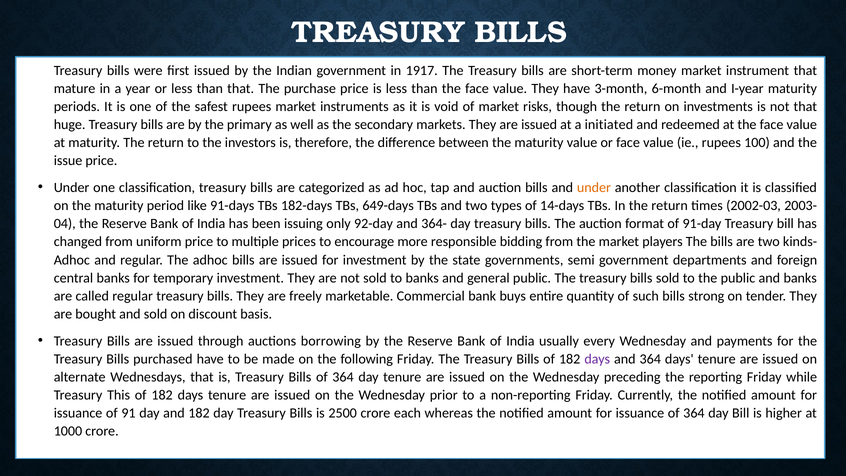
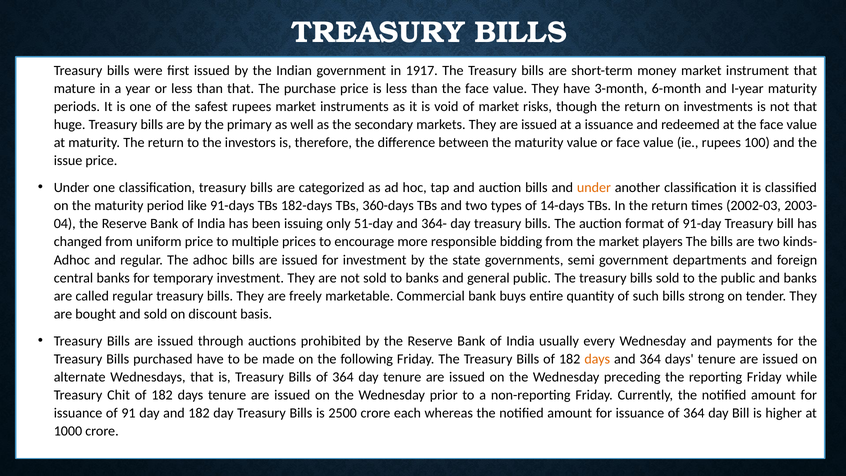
a initiated: initiated -> issuance
649-days: 649-days -> 360-days
92-day: 92-day -> 51-day
borrowing: borrowing -> prohibited
days at (597, 359) colour: purple -> orange
This: This -> Chit
